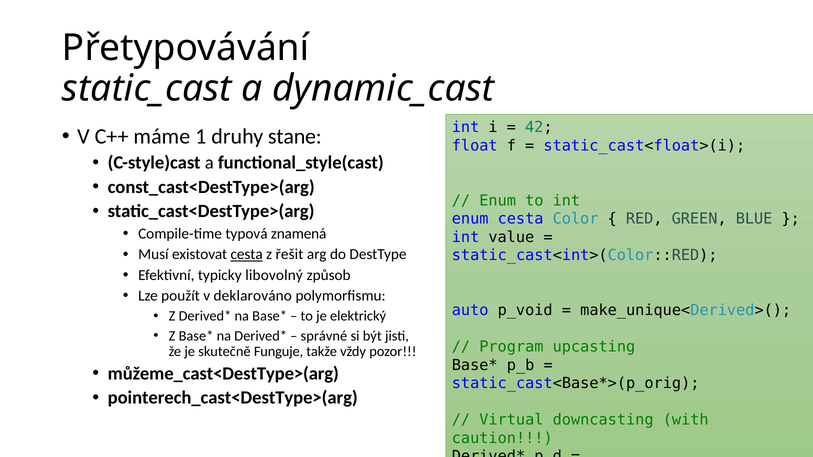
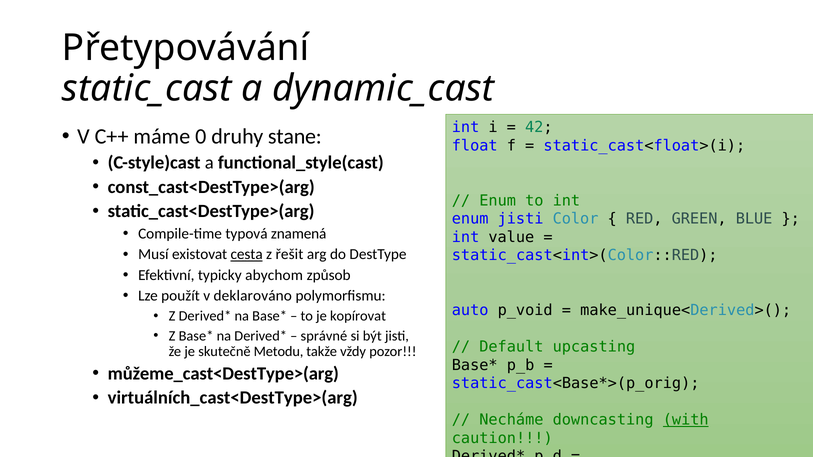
1: 1 -> 0
enum cesta: cesta -> jisti
libovolný: libovolný -> abychom
elektrický: elektrický -> kopírovat
Program: Program -> Default
Funguje: Funguje -> Metodu
pointerech_cast<DestType>(arg: pointerech_cast<DestType>(arg -> virtuálních_cast<DestType>(arg
Virtual: Virtual -> Necháme
with underline: none -> present
